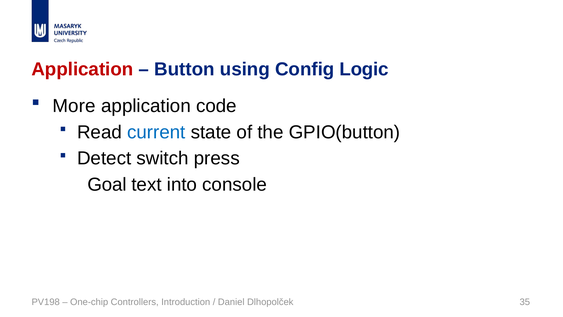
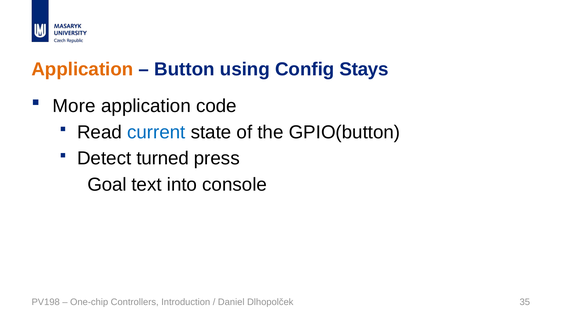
Application at (82, 69) colour: red -> orange
Logic: Logic -> Stays
switch: switch -> turned
